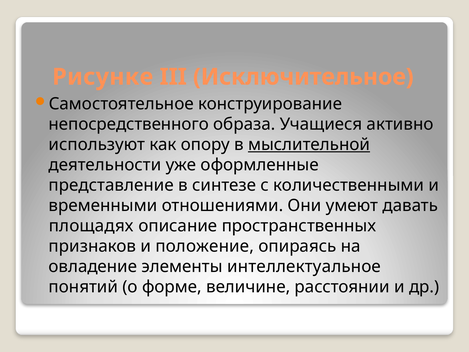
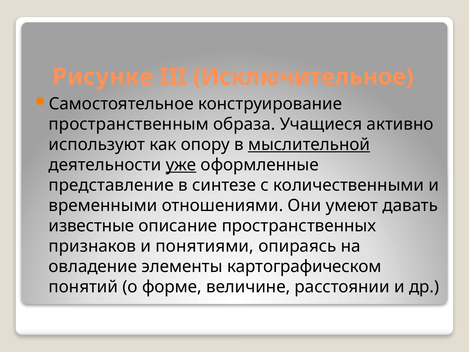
непосредственного: непосредственного -> пространственным
уже underline: none -> present
площадях: площадях -> известные
положение: положение -> понятиями
интеллектуальное: интеллектуальное -> картографическом
